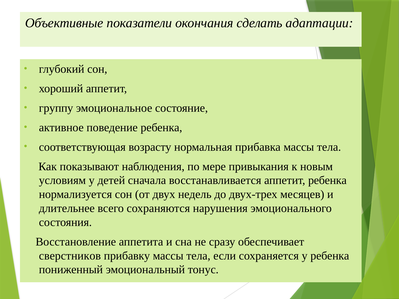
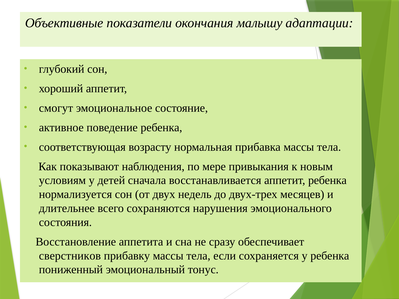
сделать: сделать -> малышу
группу: группу -> смогут
